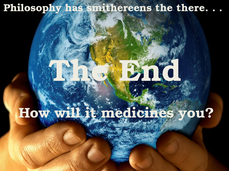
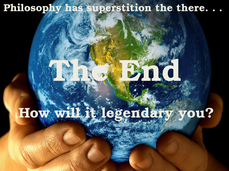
smithereens: smithereens -> superstition
medicines: medicines -> legendary
